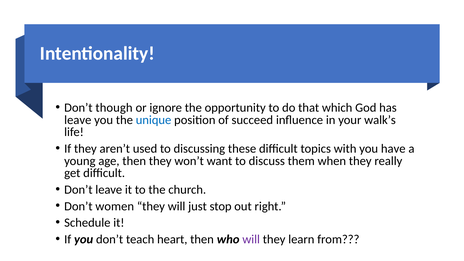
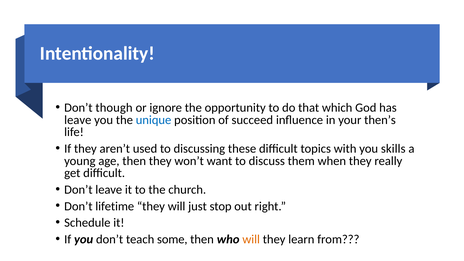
walk’s: walk’s -> then’s
have: have -> skills
women: women -> lifetime
heart: heart -> some
will at (251, 239) colour: purple -> orange
